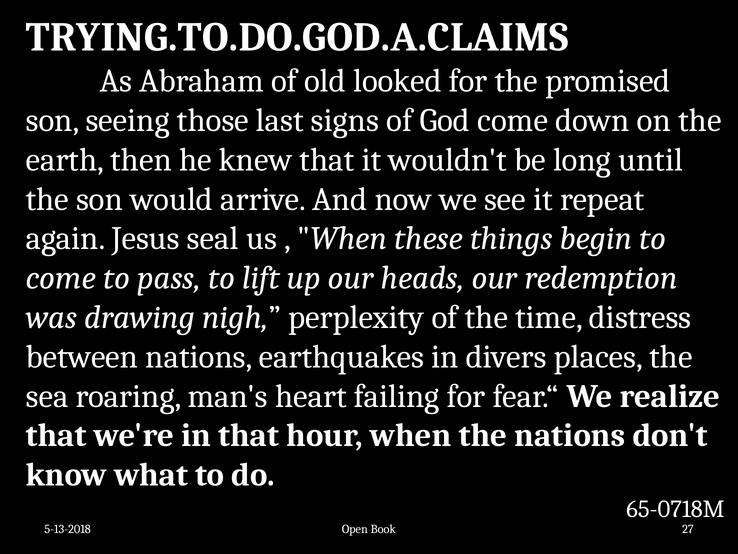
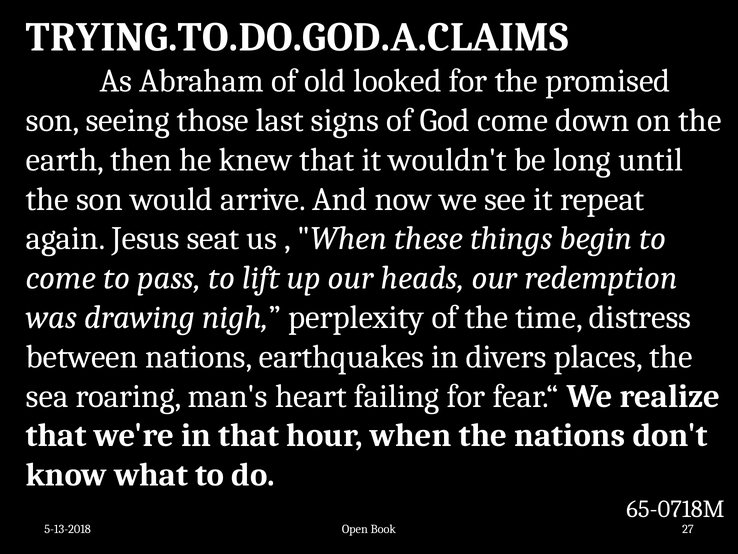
seal: seal -> seat
